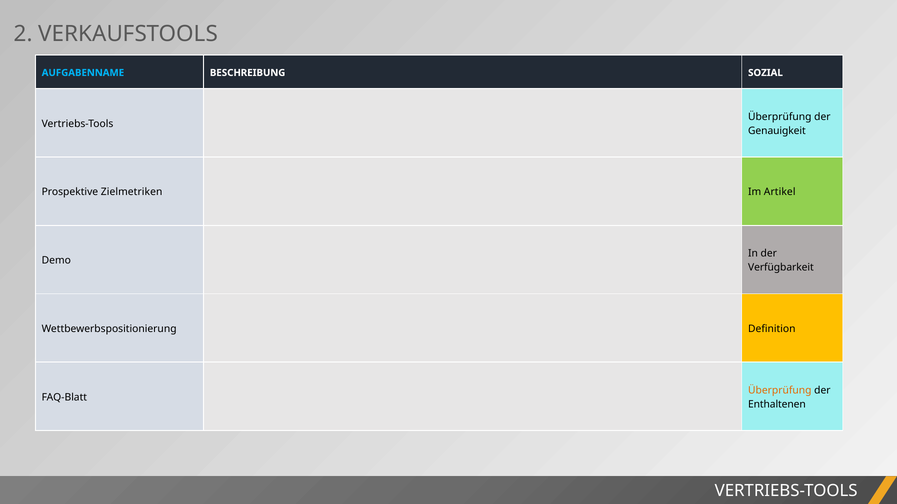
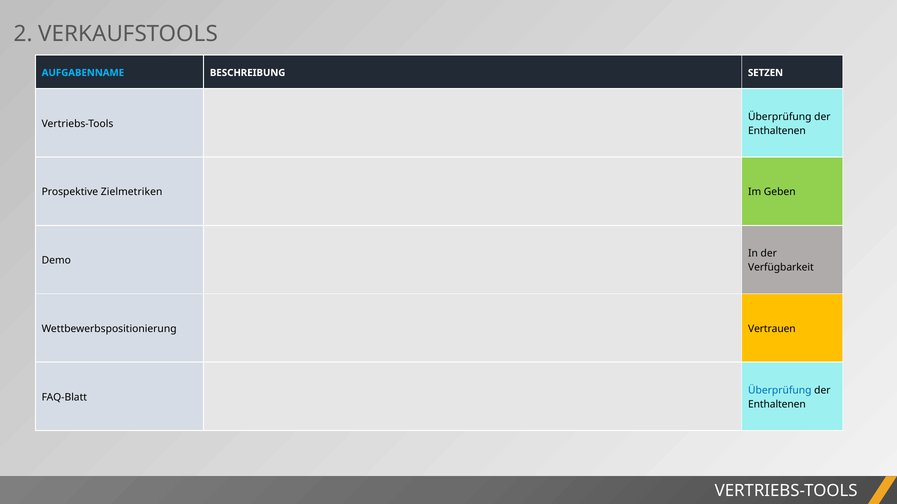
SOZIAL: SOZIAL -> SETZEN
Genauigkeit at (777, 131): Genauigkeit -> Enthaltenen
Artikel: Artikel -> Geben
Definition: Definition -> Vertrauen
Überprüfung at (780, 391) colour: orange -> blue
